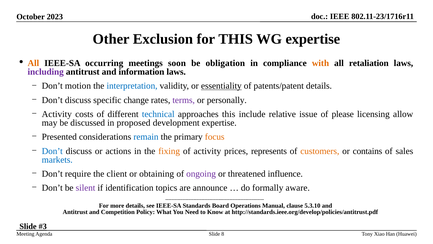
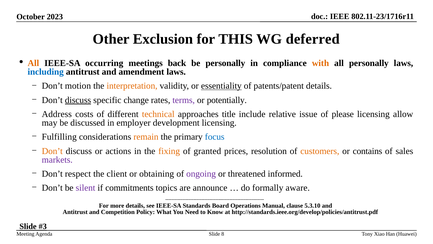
WG expertise: expertise -> deferred
soon: soon -> back
be obligation: obligation -> personally
all retaliation: retaliation -> personally
including colour: purple -> blue
information: information -> amendment
interpretation colour: blue -> orange
discuss at (78, 100) underline: none -> present
personally: personally -> potentially
Activity at (57, 114): Activity -> Address
technical colour: blue -> orange
approaches this: this -> title
proposed: proposed -> employer
development expertise: expertise -> licensing
Presented: Presented -> Fulfilling
remain colour: blue -> orange
focus colour: orange -> blue
Don’t at (52, 151) colour: blue -> orange
of activity: activity -> granted
represents: represents -> resolution
markets colour: blue -> purple
require: require -> respect
influence: influence -> informed
identification: identification -> commitments
